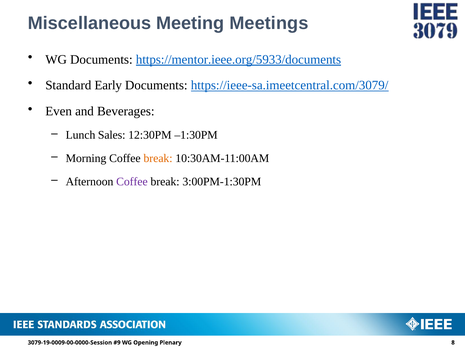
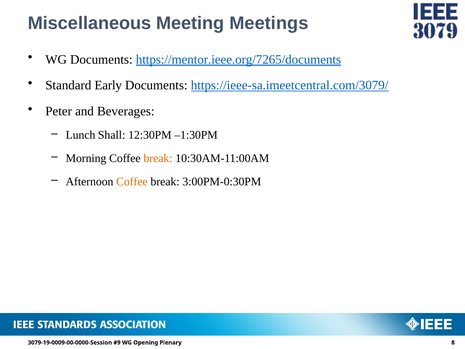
https://mentor.ieee.org/5933/documents: https://mentor.ieee.org/5933/documents -> https://mentor.ieee.org/7265/documents
Even: Even -> Peter
Sales: Sales -> Shall
Coffee at (132, 182) colour: purple -> orange
3:00PM-1:30PM: 3:00PM-1:30PM -> 3:00PM-0:30PM
